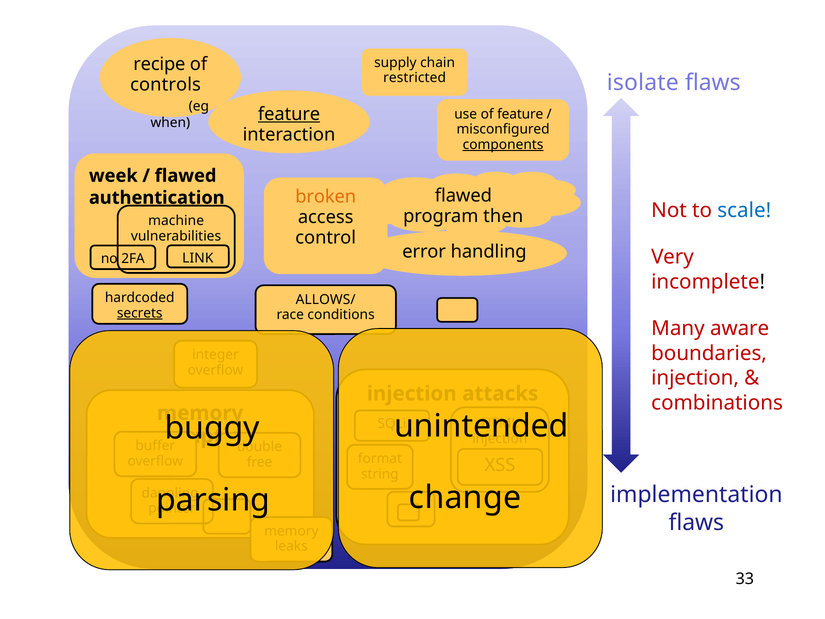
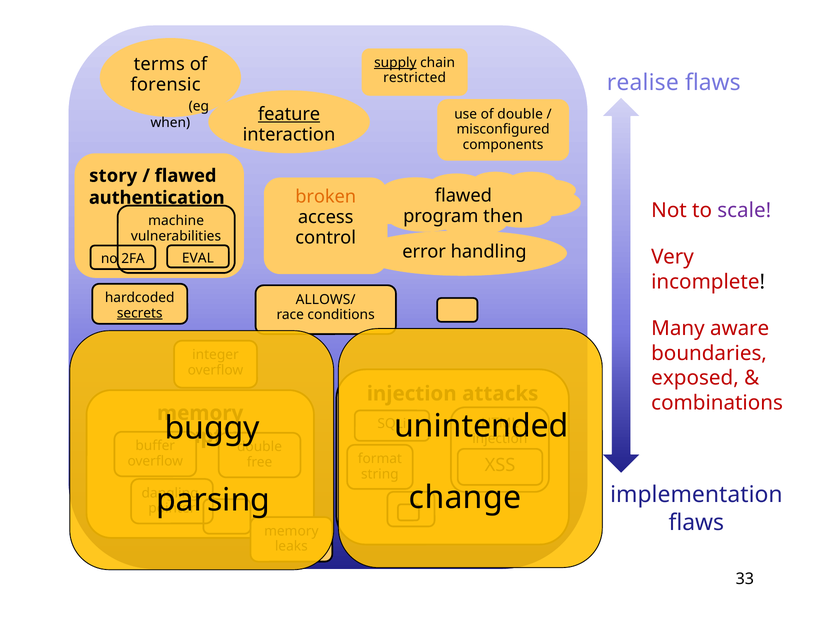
supply underline: none -> present
recipe: recipe -> terms
isolate: isolate -> realise
controls: controls -> forensic
of feature: feature -> double
components underline: present -> none
week: week -> story
scale colour: blue -> purple
LINK: LINK -> EVAL
injection at (695, 378): injection -> exposed
